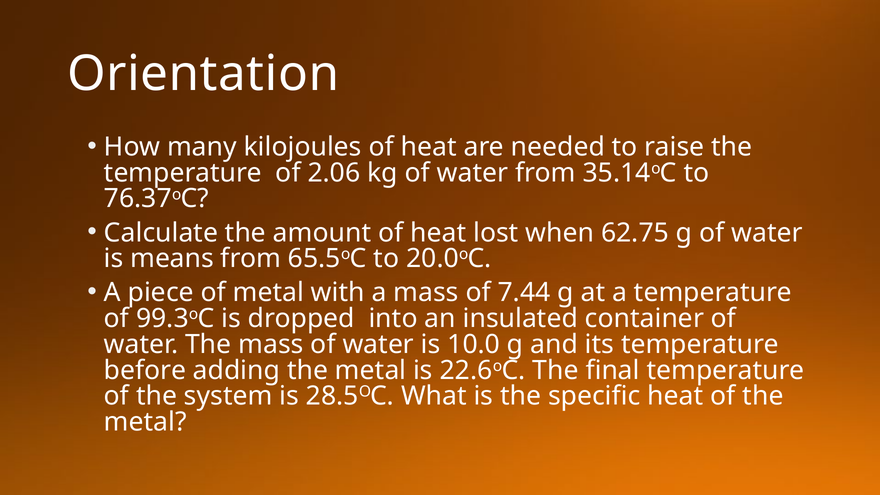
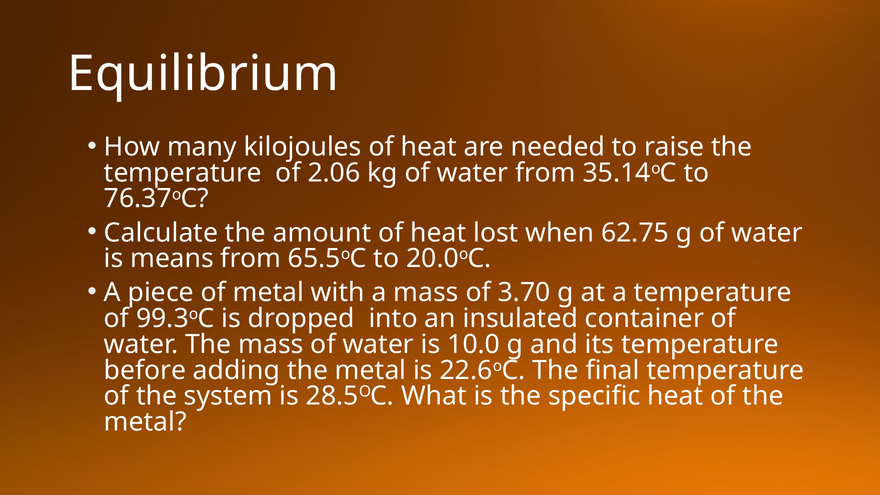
Orientation: Orientation -> Equilibrium
7.44: 7.44 -> 3.70
